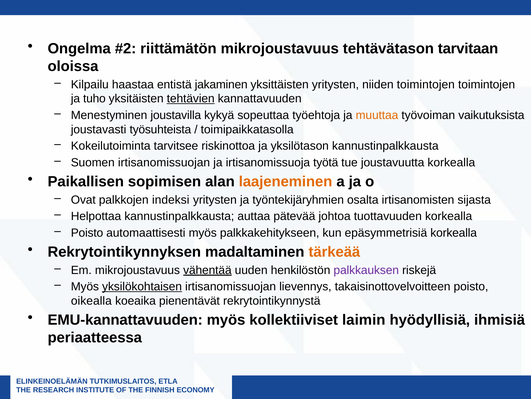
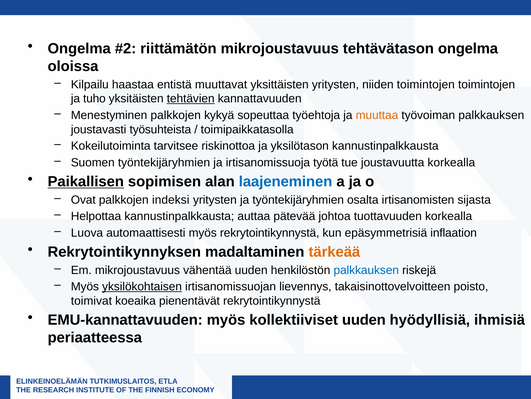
tehtävätason tarvitaan: tarvitaan -> ongelma
jakaminen: jakaminen -> muuttavat
Menestyminen joustavilla: joustavilla -> palkkojen
työvoiman vaikutuksista: vaikutuksista -> palkkauksen
Suomen irtisanomissuojan: irtisanomissuojan -> työntekijäryhmien
Paikallisen underline: none -> present
laajeneminen colour: orange -> blue
Poisto at (87, 232): Poisto -> Luova
myös palkkakehitykseen: palkkakehitykseen -> rekrytointikynnystä
epäsymmetrisiä korkealla: korkealla -> inflaation
vähentää underline: present -> none
palkkauksen at (366, 270) colour: purple -> blue
oikealla: oikealla -> toimivat
kollektiiviset laimin: laimin -> uuden
